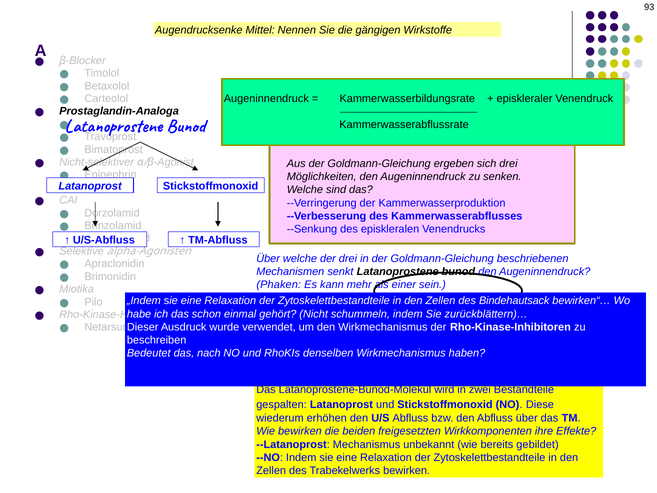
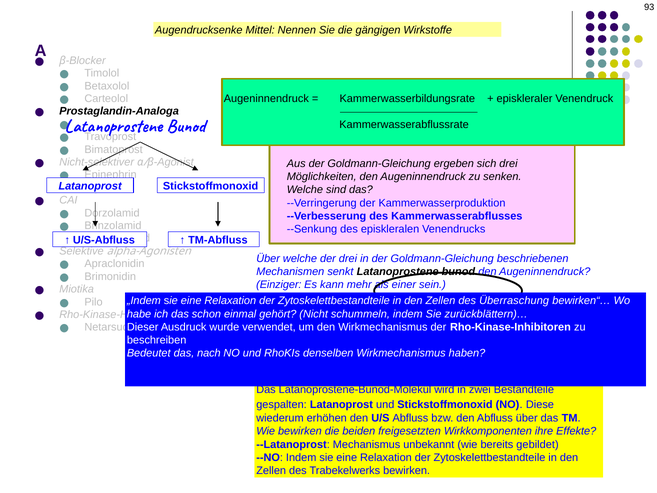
Phaken: Phaken -> Einziger
Bindehautsack: Bindehautsack -> Überraschung
